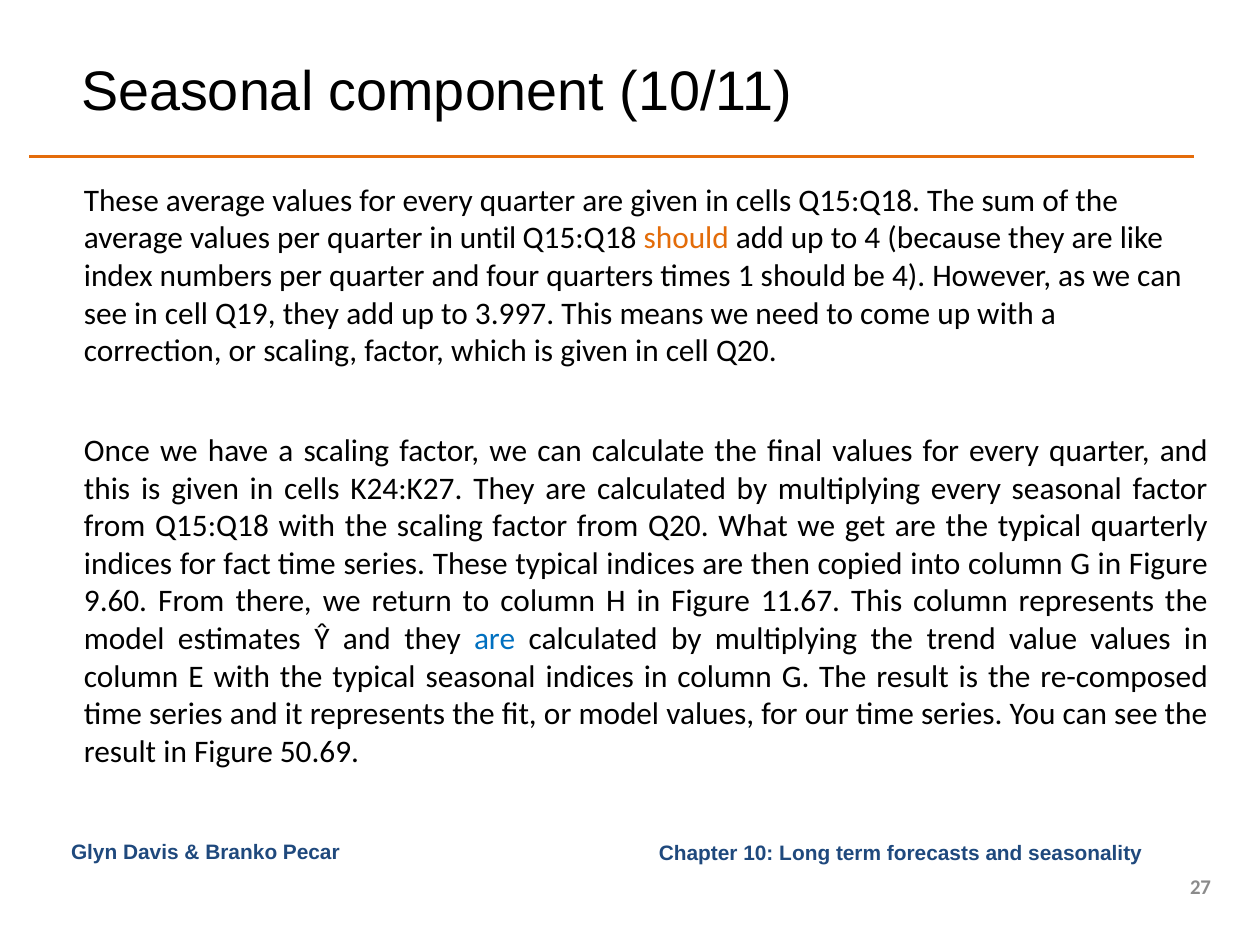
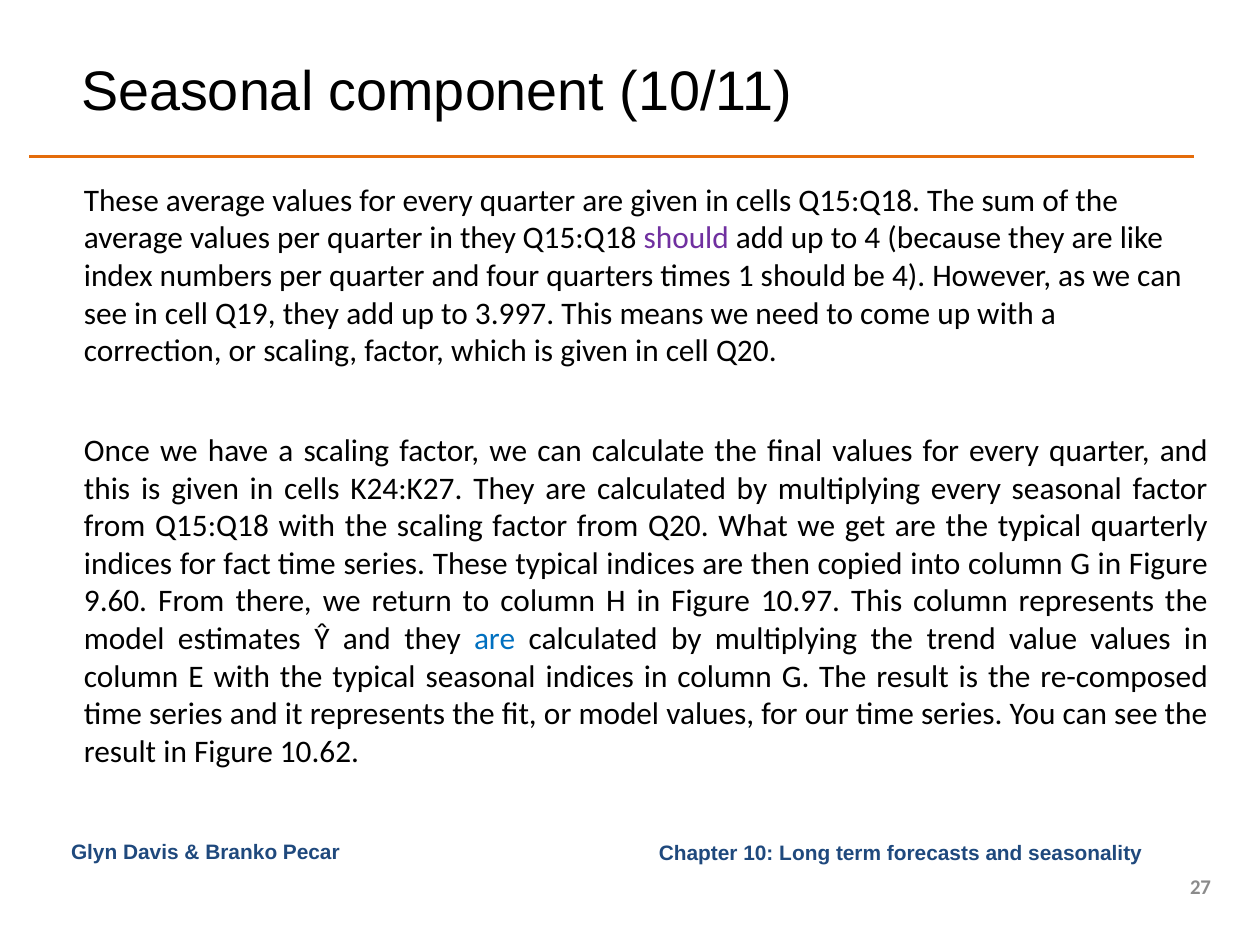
in until: until -> they
should at (686, 239) colour: orange -> purple
11.67: 11.67 -> 10.97
50.69: 50.69 -> 10.62
